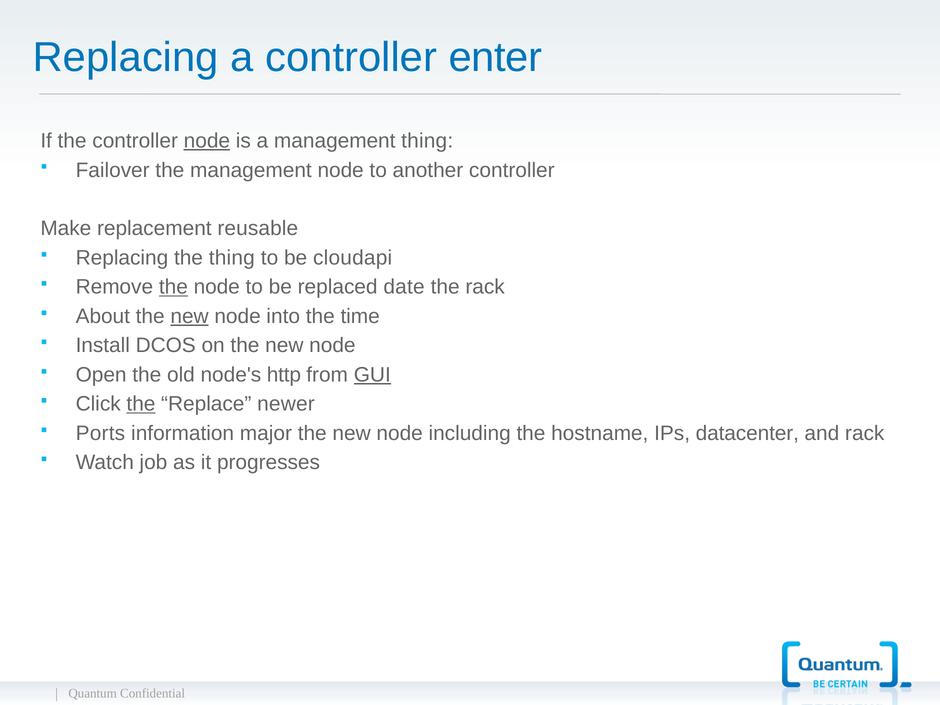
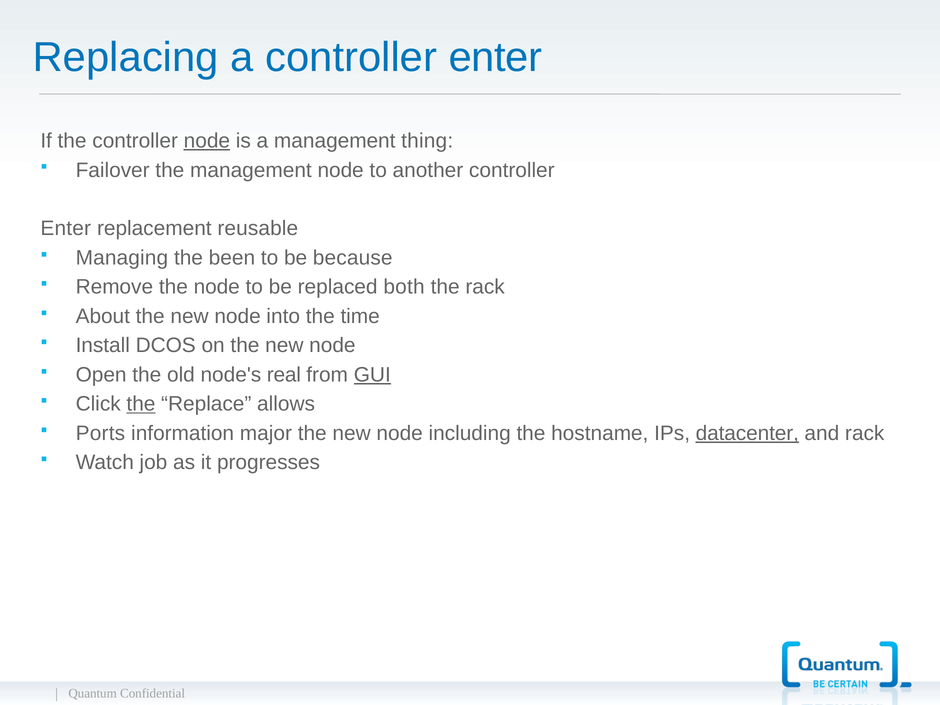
Make at (66, 229): Make -> Enter
Replacing at (122, 258): Replacing -> Managing
the thing: thing -> been
cloudapi: cloudapi -> because
the at (173, 287) underline: present -> none
date: date -> both
new at (190, 316) underline: present -> none
http: http -> real
newer: newer -> allows
datacenter underline: none -> present
